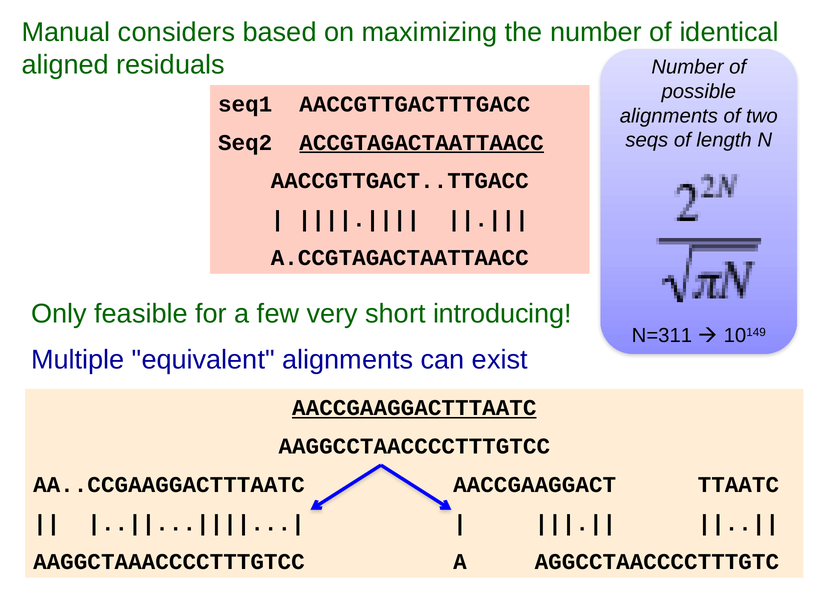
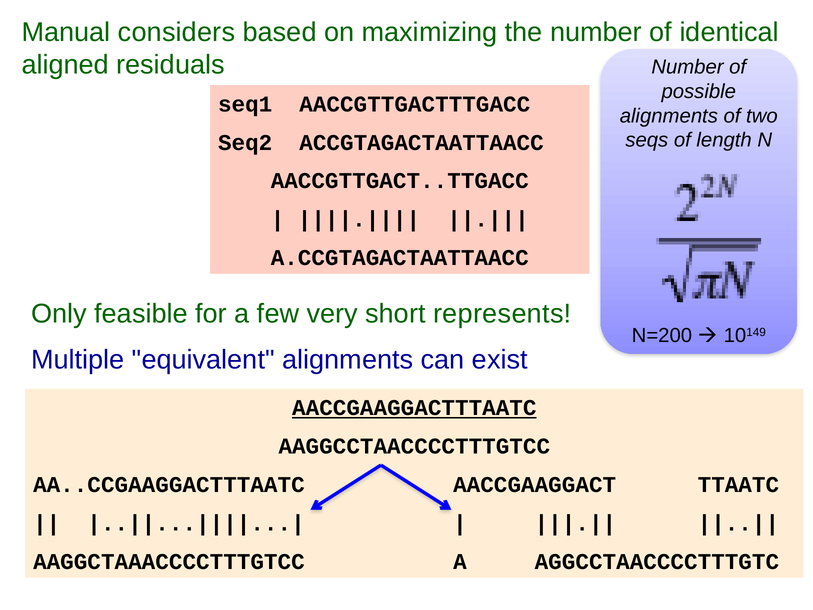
ACCGTAGACTAATTAACC underline: present -> none
introducing: introducing -> represents
N=311: N=311 -> N=200
